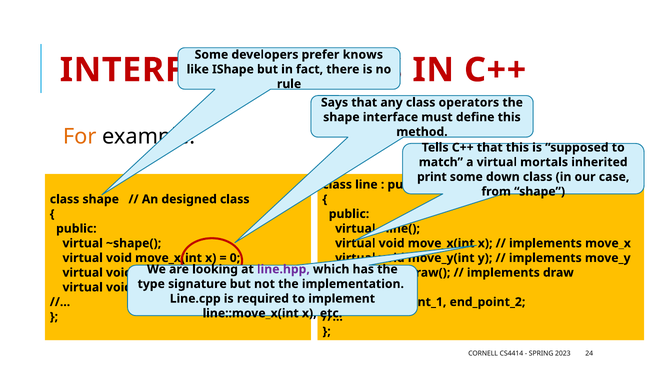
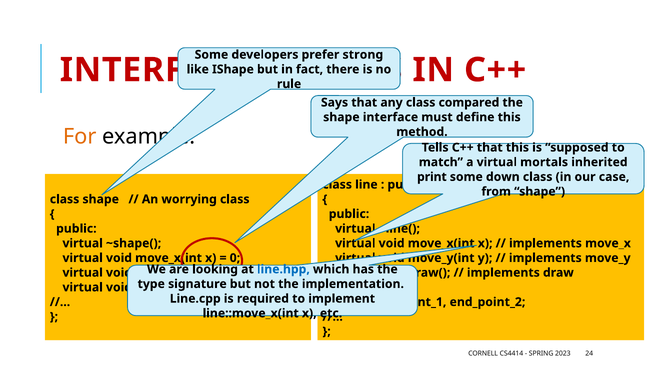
knows: knows -> strong
operators: operators -> compared
designed: designed -> worrying
line.hpp colour: purple -> blue
